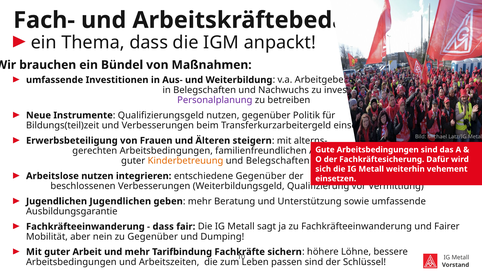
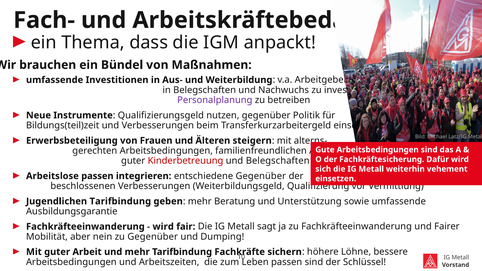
Kinderbetreuung colour: orange -> red
Arbeitslose nutzen: nutzen -> passen
Jugendlichen Jugendlichen: Jugendlichen -> Tarifbindung
dass at (163, 227): dass -> wird
